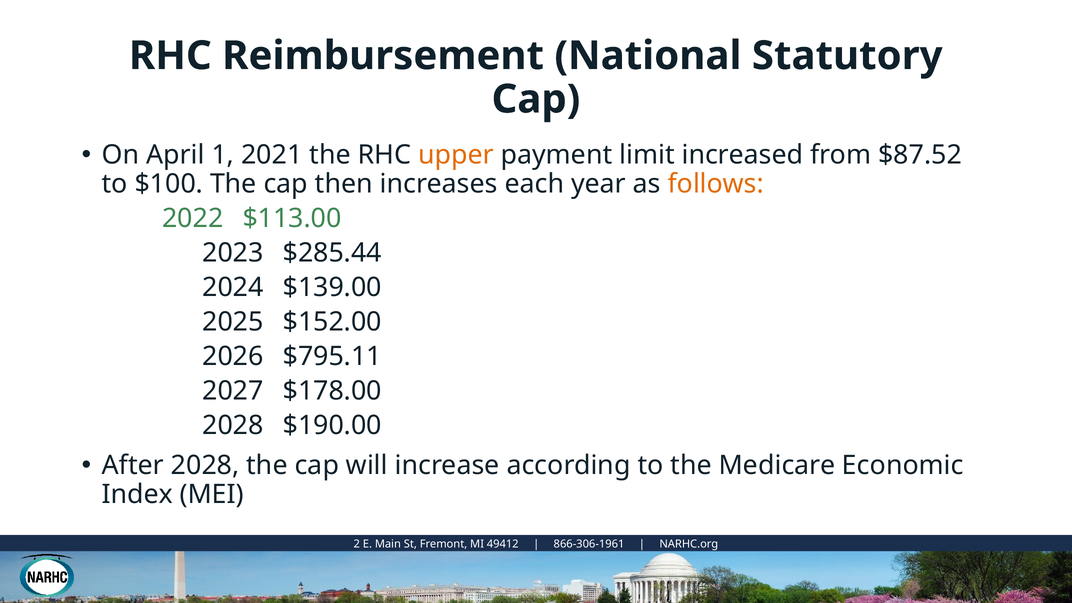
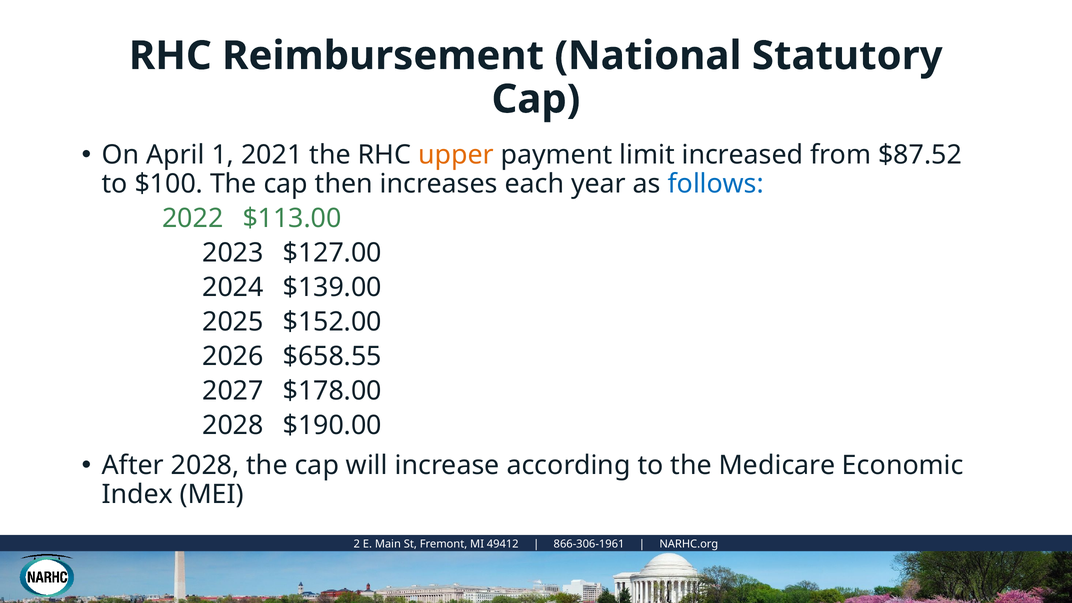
follows colour: orange -> blue
$285.44: $285.44 -> $127.00
$795.11: $795.11 -> $658.55
